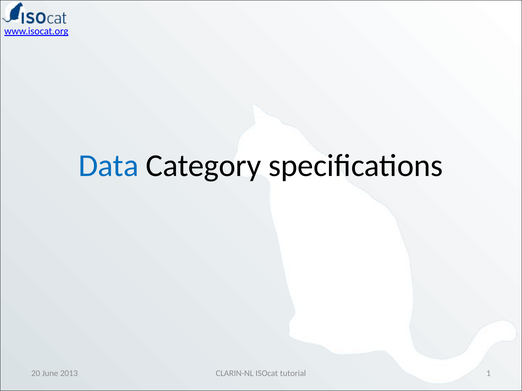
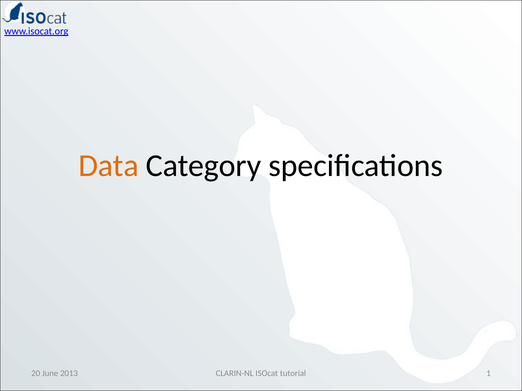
Data colour: blue -> orange
